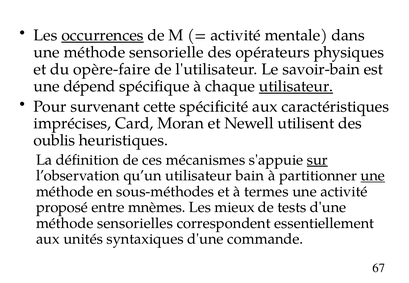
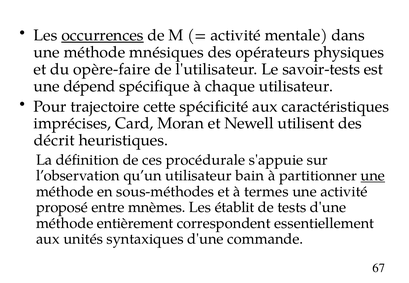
sensorielle: sensorielle -> mnésiques
savoir-bain: savoir-bain -> savoir-tests
utilisateur at (296, 86) underline: present -> none
survenant: survenant -> trajectoire
oublis: oublis -> décrit
mécanismes: mécanismes -> procédurale
sur underline: present -> none
mieux: mieux -> établit
sensorielles: sensorielles -> entièrement
